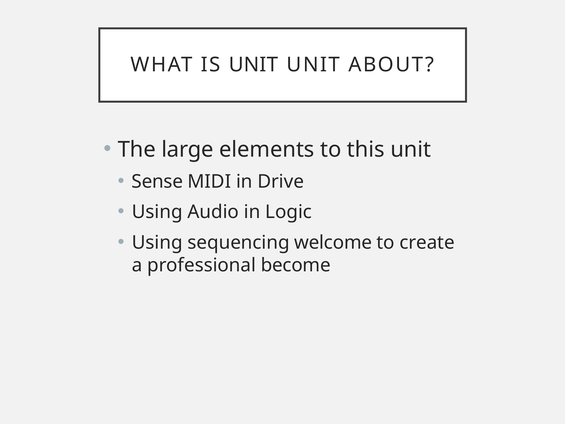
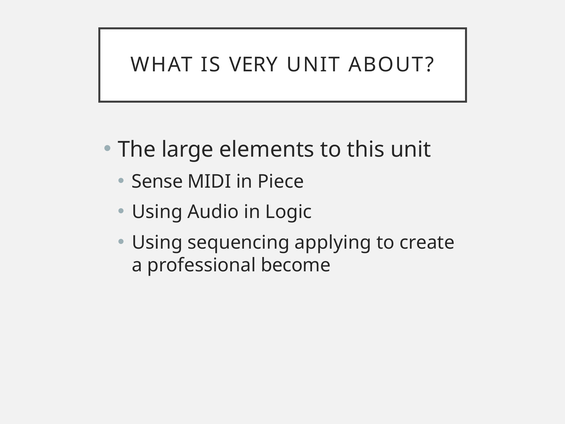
IS UNIT: UNIT -> VERY
Drive: Drive -> Piece
welcome: welcome -> applying
